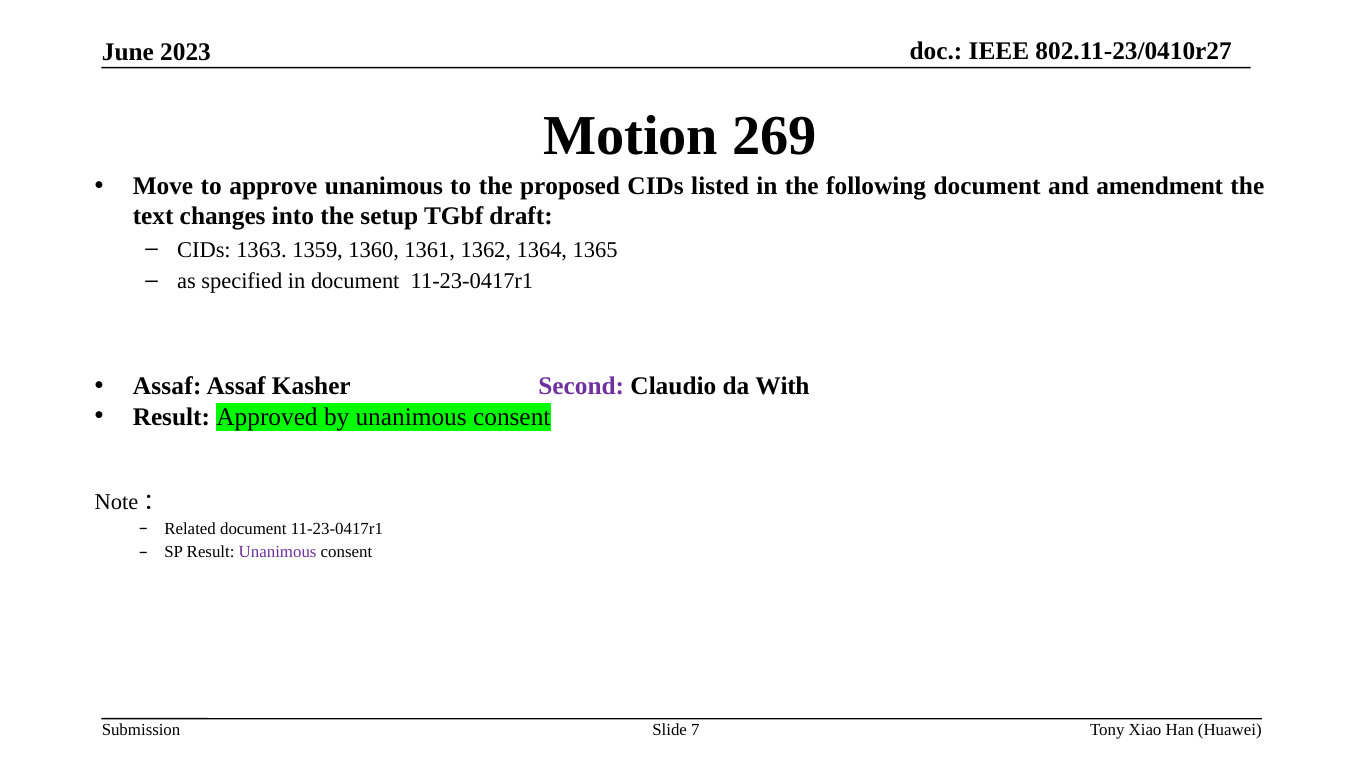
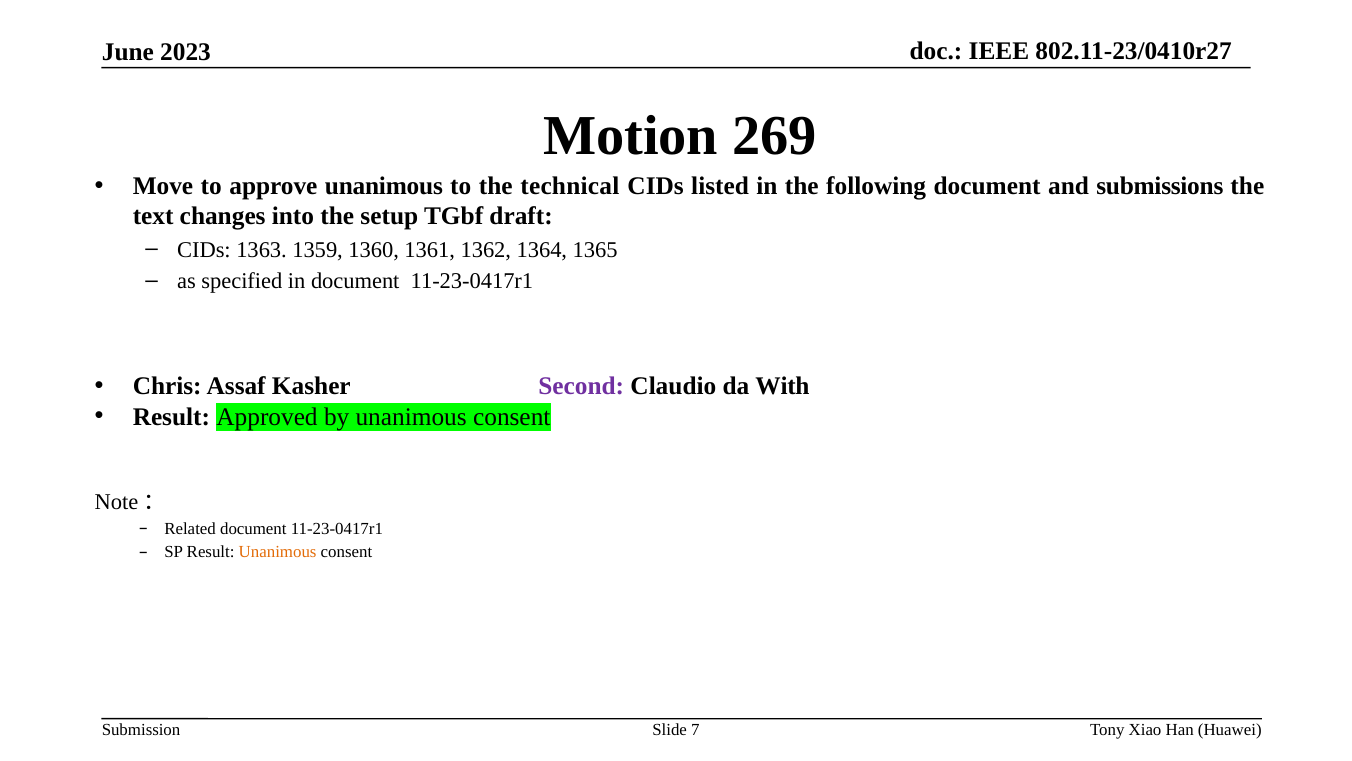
proposed: proposed -> technical
amendment: amendment -> submissions
Assaf at (167, 386): Assaf -> Chris
Unanimous at (278, 552) colour: purple -> orange
